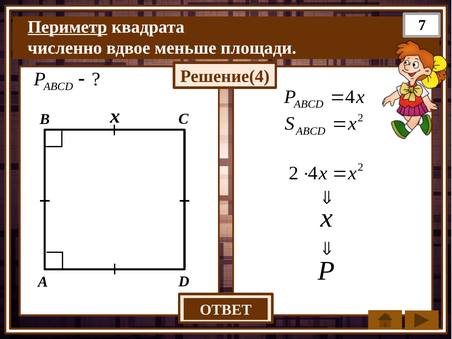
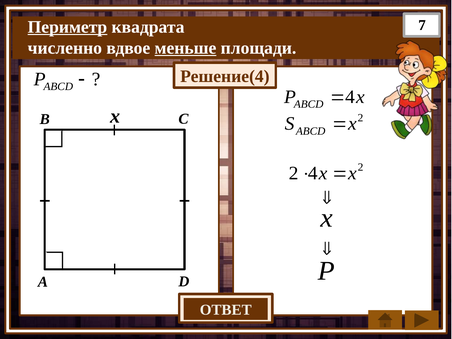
меньше underline: none -> present
